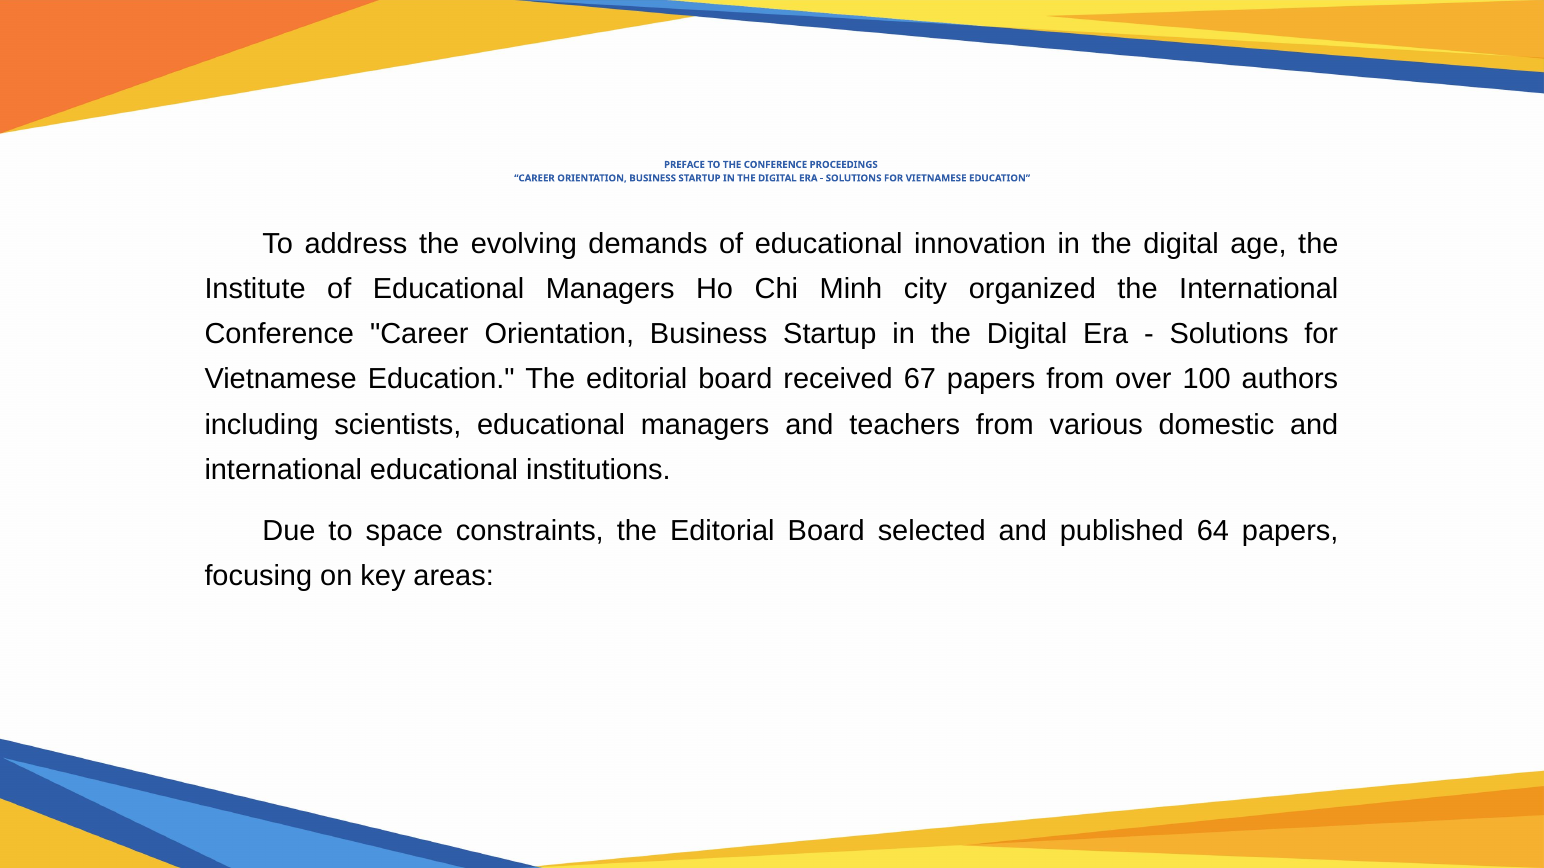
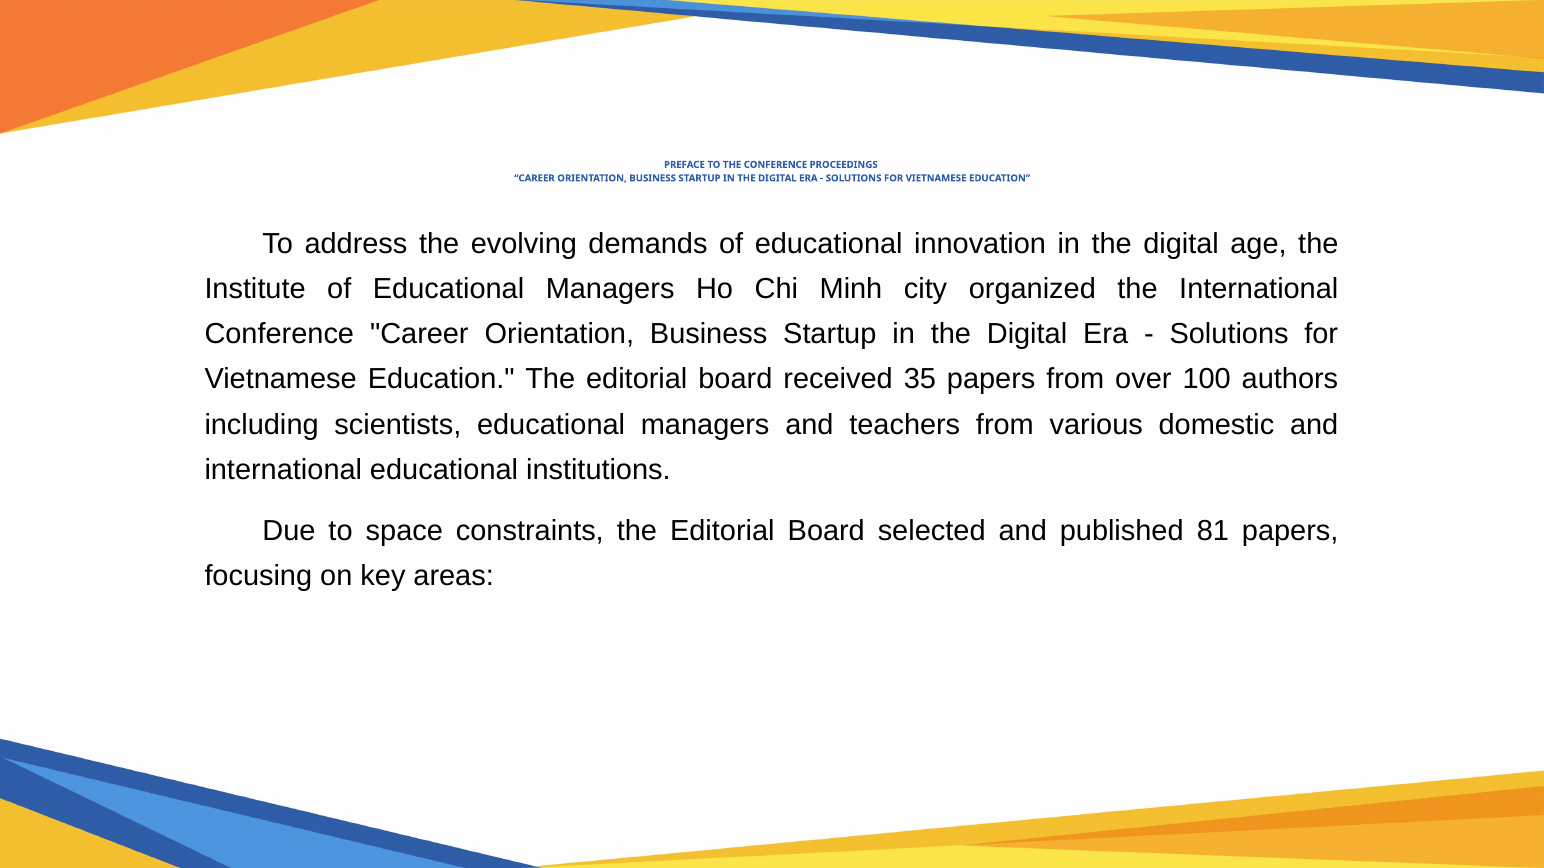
67: 67 -> 35
64: 64 -> 81
